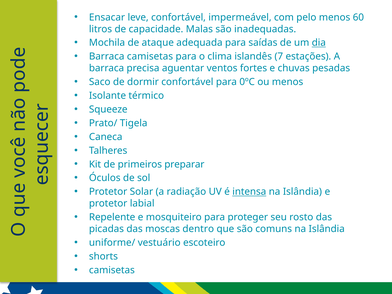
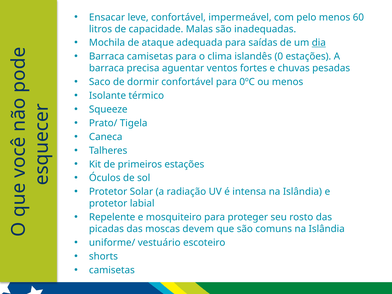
7: 7 -> 0
primeiros preparar: preparar -> estações
intensa underline: present -> none
dentro: dentro -> devem
